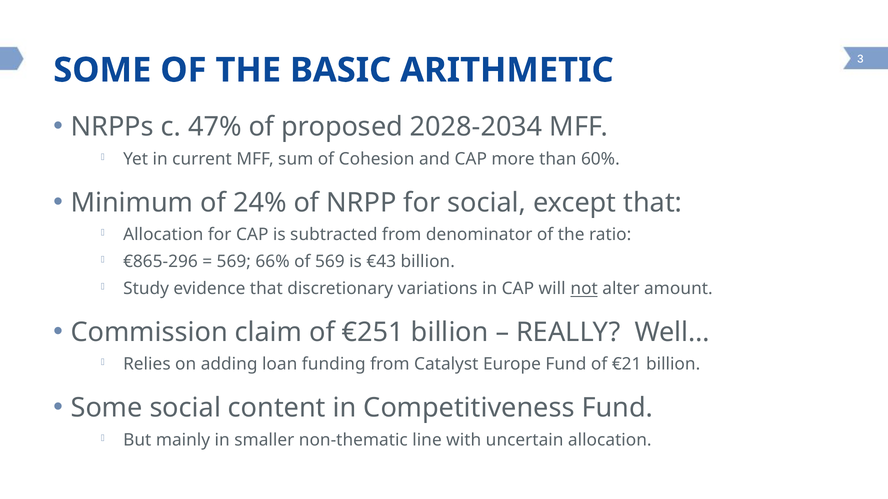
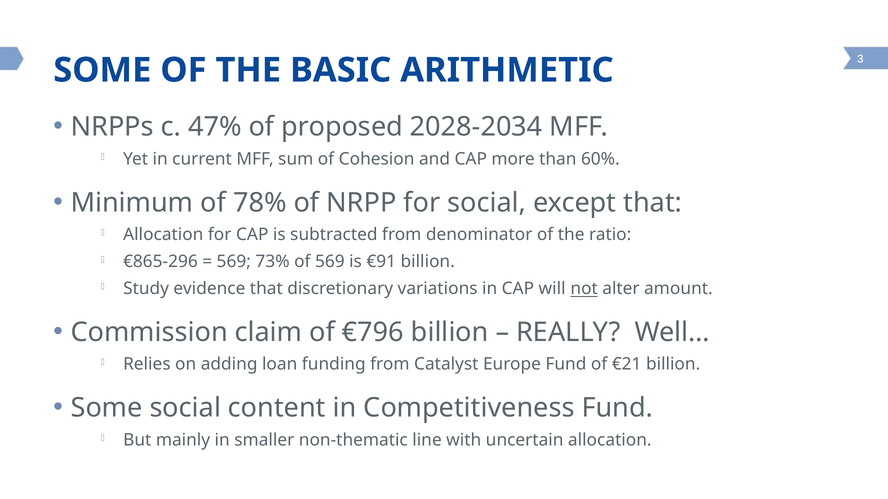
24%: 24% -> 78%
66%: 66% -> 73%
€43: €43 -> €91
€251: €251 -> €796
